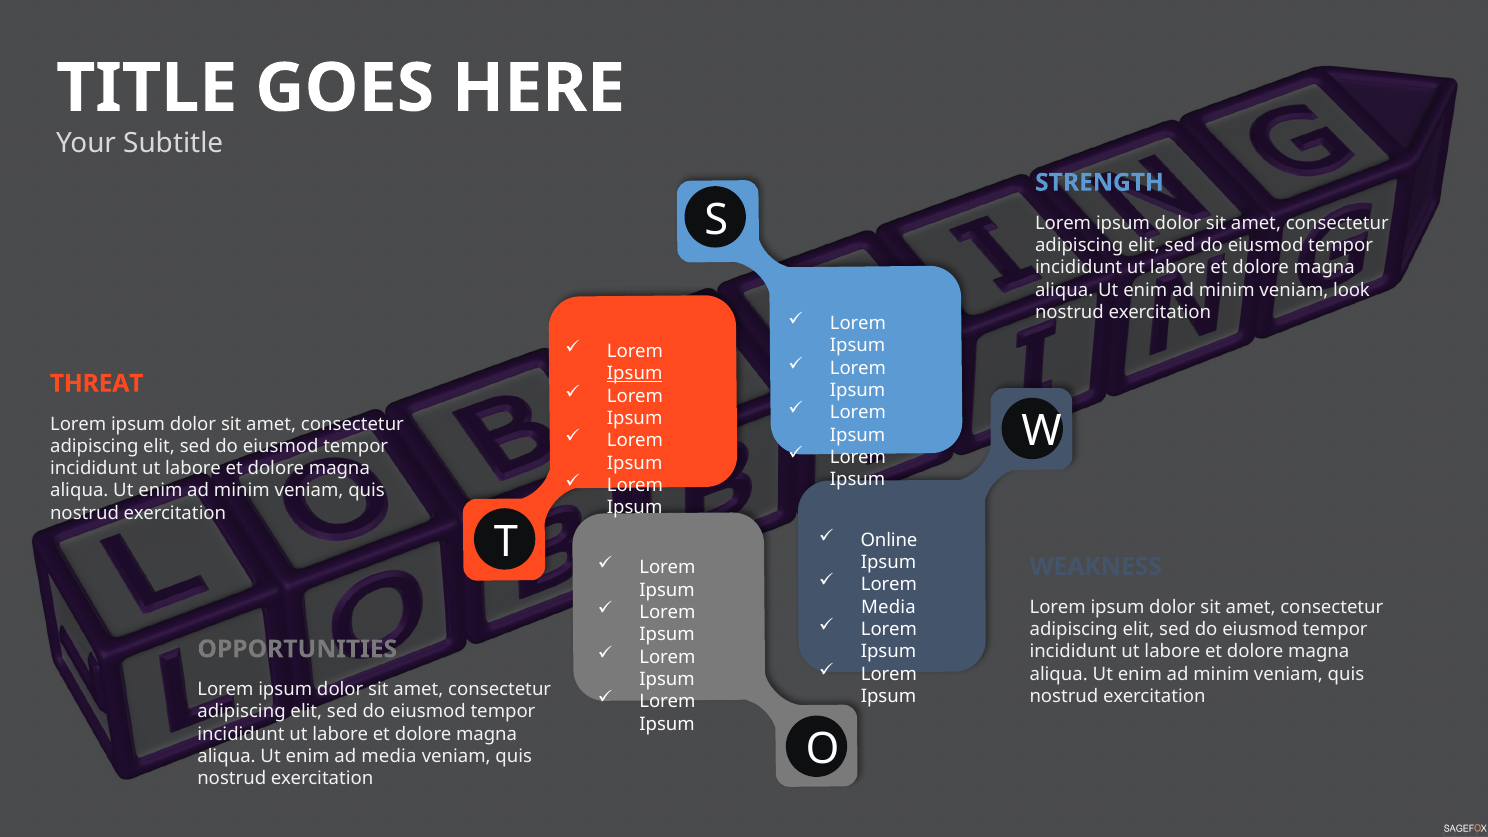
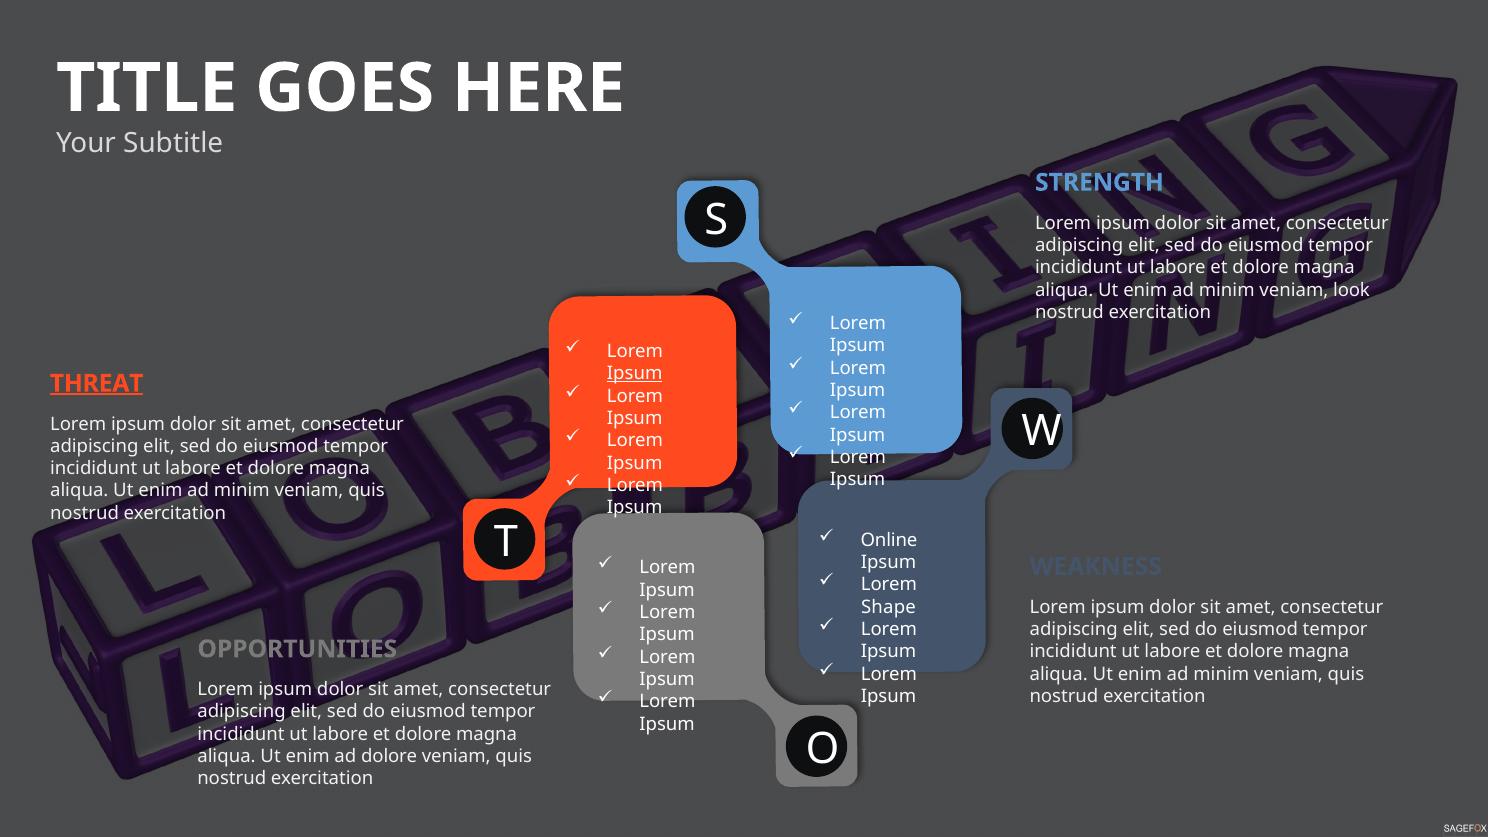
THREAT underline: none -> present
Media at (888, 607): Media -> Shape
ad media: media -> dolore
